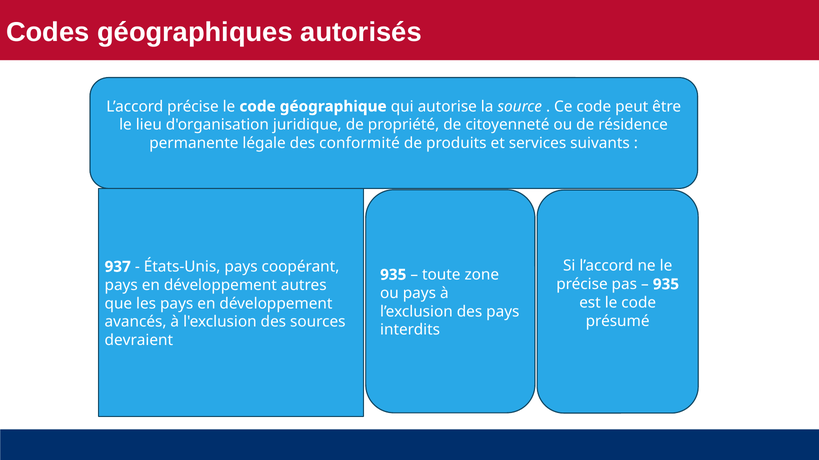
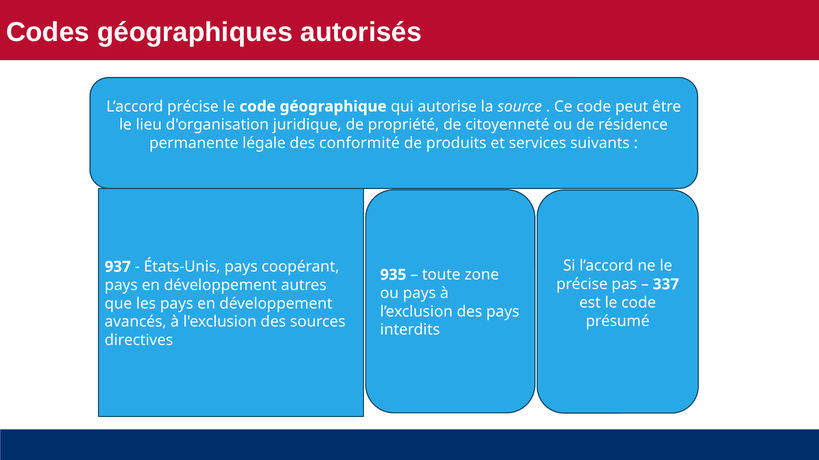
935 at (666, 285): 935 -> 337
devraient: devraient -> directives
